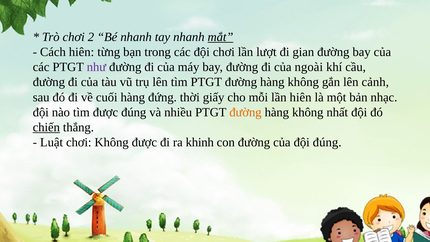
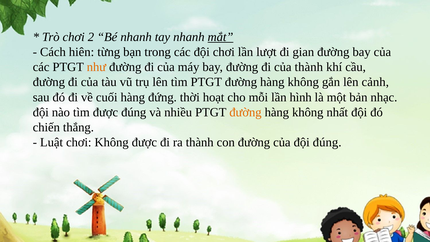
như colour: purple -> orange
của ngoài: ngoài -> thành
giấy: giấy -> hoạt
lần hiên: hiên -> hình
chiến underline: present -> none
ra khinh: khinh -> thành
